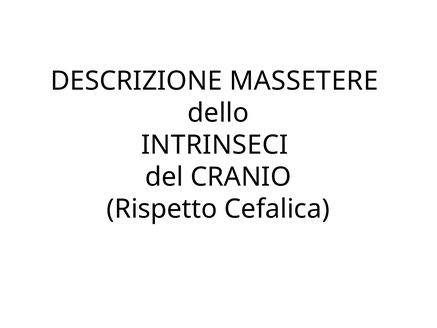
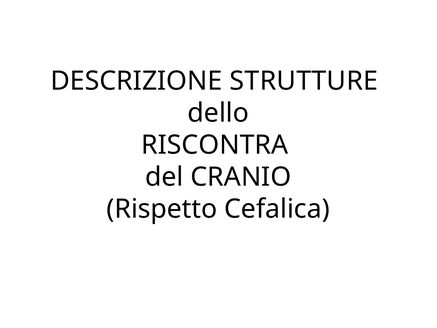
MASSETERE: MASSETERE -> STRUTTURE
INTRINSECI: INTRINSECI -> RISCONTRA
